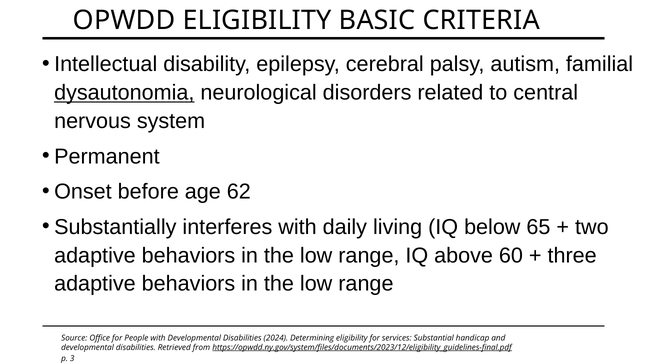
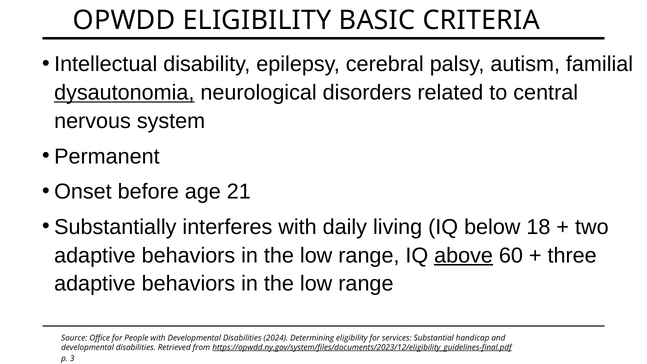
62: 62 -> 21
65: 65 -> 18
above underline: none -> present
